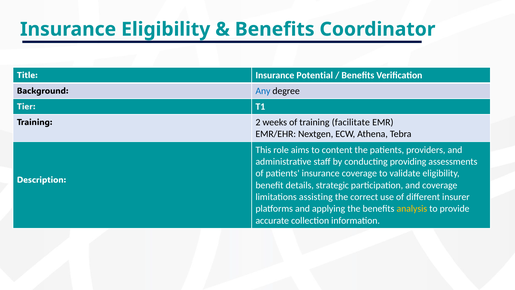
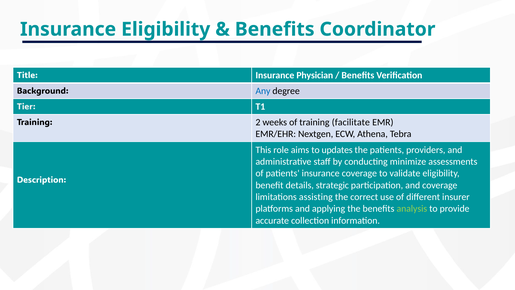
Potential: Potential -> Physician
content: content -> updates
providing: providing -> minimize
analysis colour: yellow -> light green
